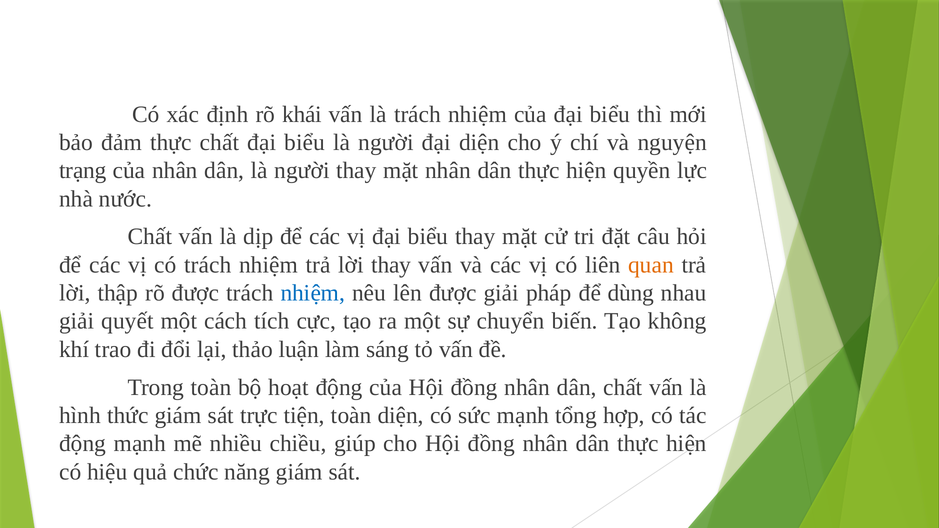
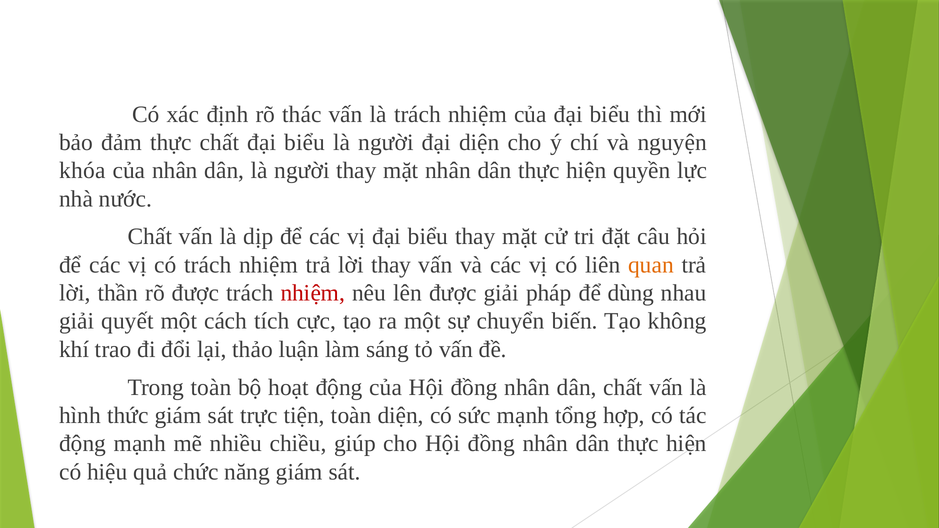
khái: khái -> thác
trạng: trạng -> khóa
thập: thập -> thần
nhiệm at (313, 293) colour: blue -> red
